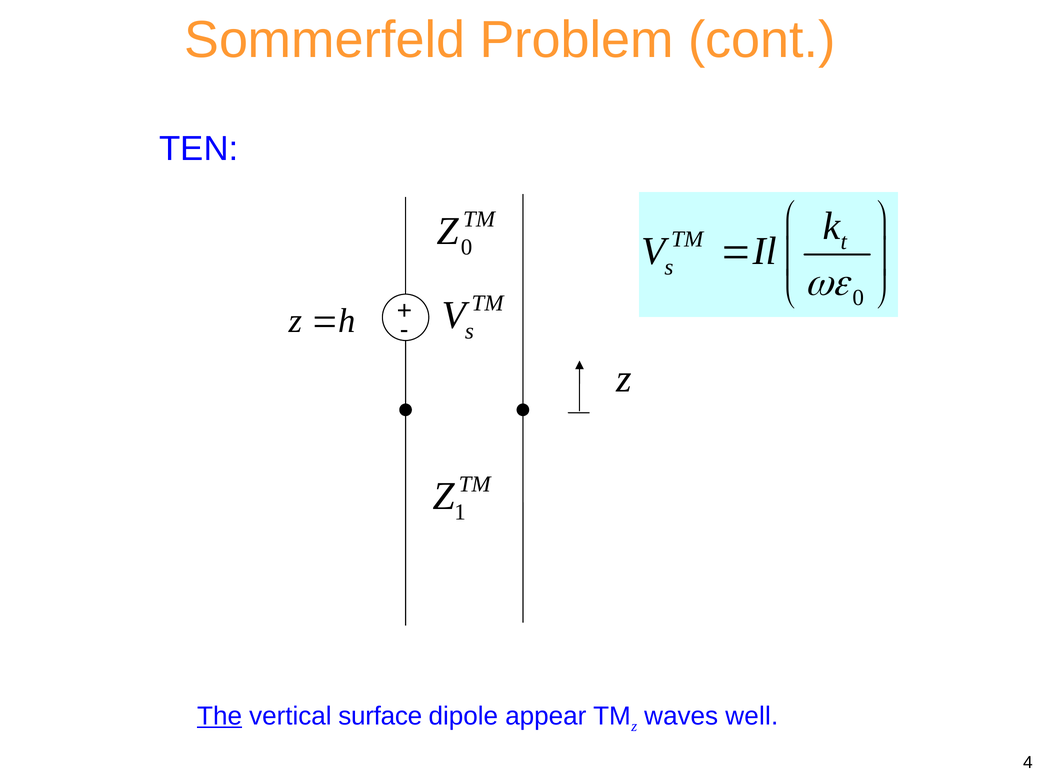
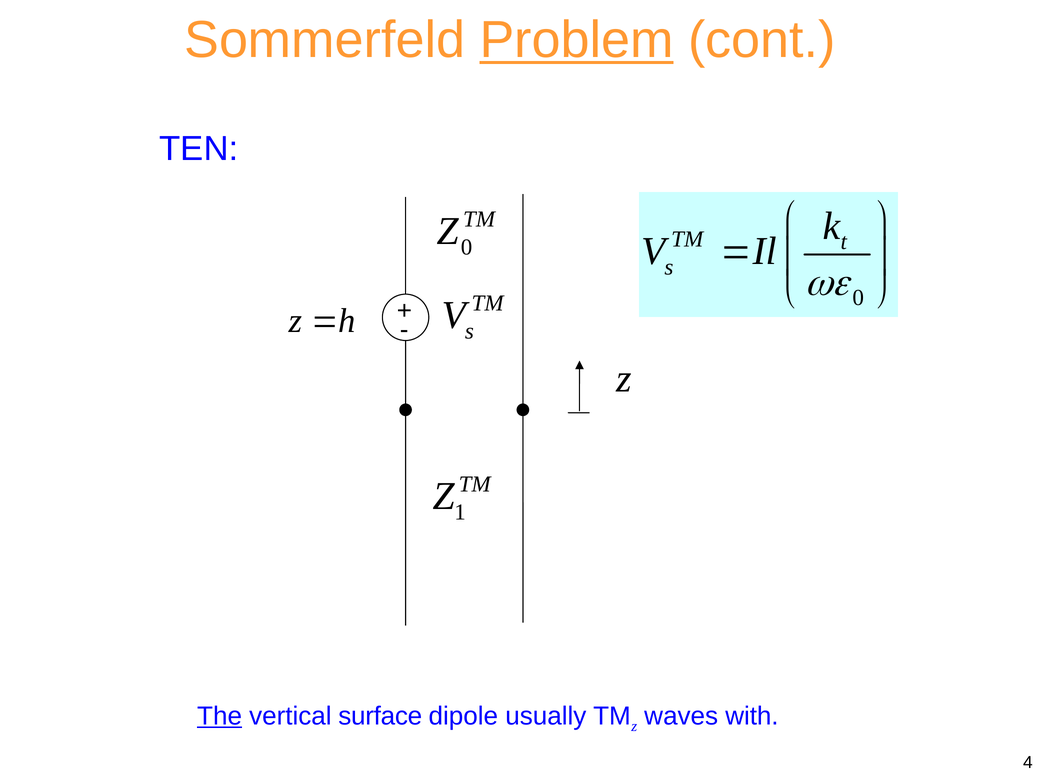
Problem underline: none -> present
appear: appear -> usually
well: well -> with
